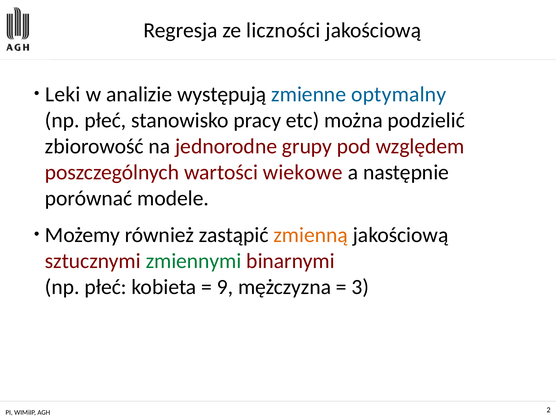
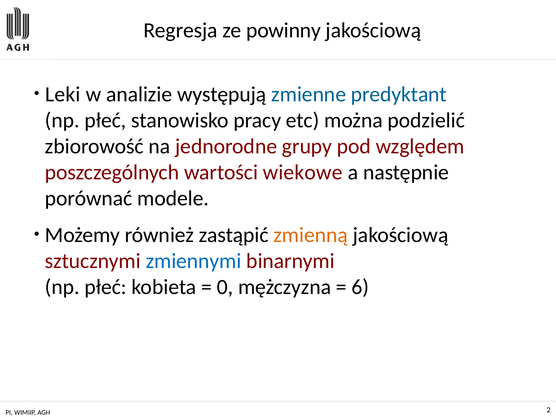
liczności: liczności -> powinny
optymalny: optymalny -> predyktant
zmiennymi colour: green -> blue
9: 9 -> 0
3: 3 -> 6
